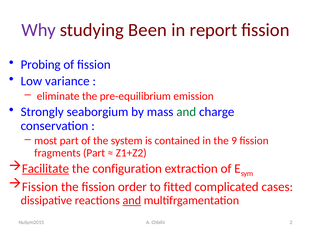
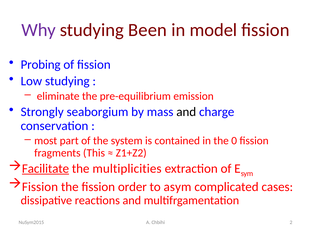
report: report -> model
Low variance: variance -> studying
and at (186, 112) colour: green -> black
9: 9 -> 0
fragments Part: Part -> This
configuration: configuration -> multiplicities
fitted: fitted -> asym
and at (132, 201) underline: present -> none
